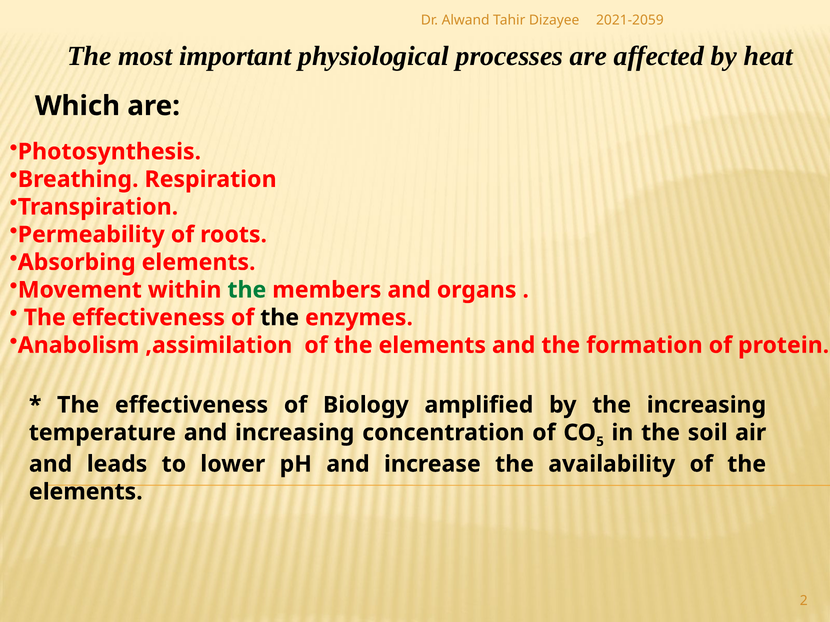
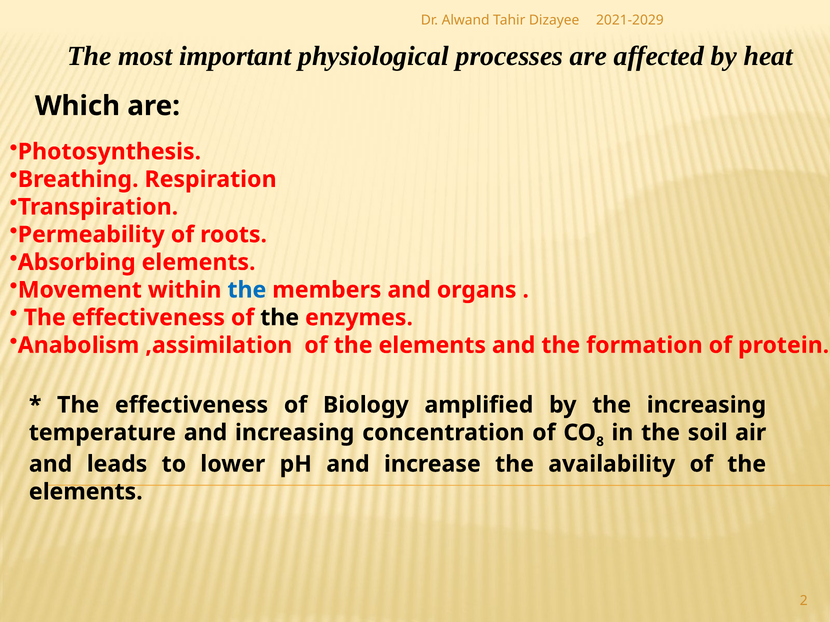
2021-2059: 2021-2059 -> 2021-2029
the at (247, 290) colour: green -> blue
5: 5 -> 8
